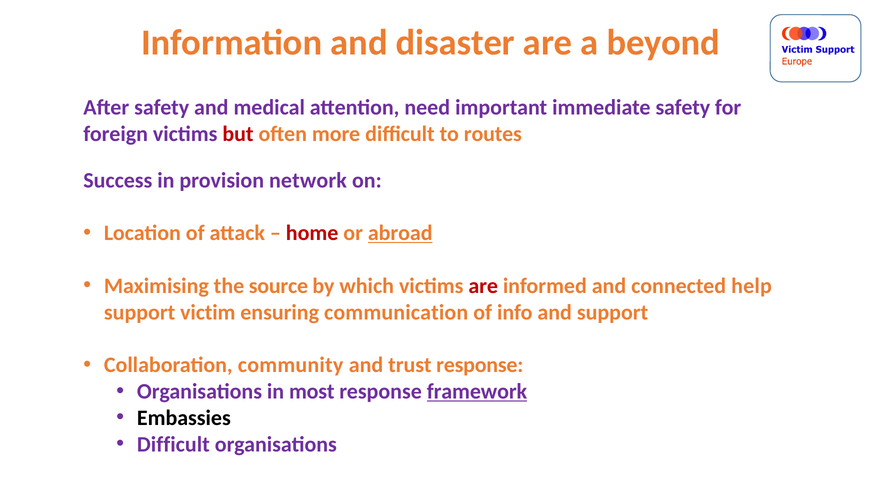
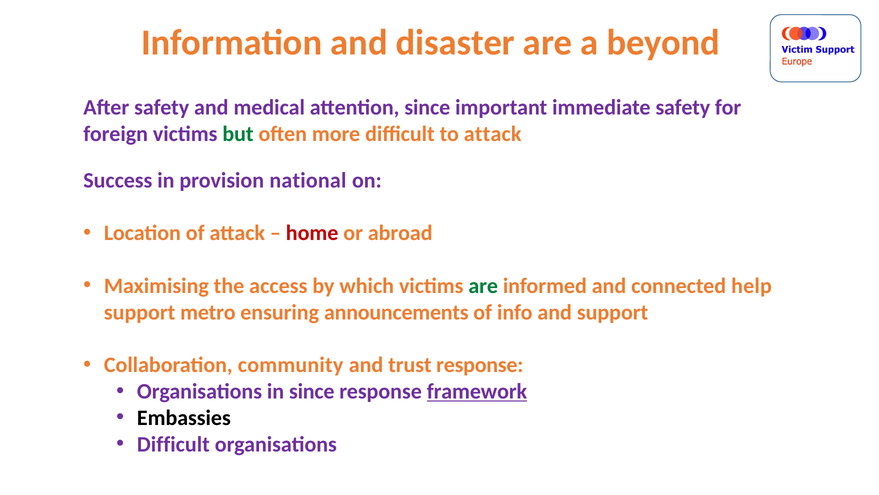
attention need: need -> since
but colour: red -> green
to routes: routes -> attack
network: network -> national
abroad underline: present -> none
source: source -> access
are at (483, 286) colour: red -> green
victim: victim -> metro
communication: communication -> announcements
in most: most -> since
